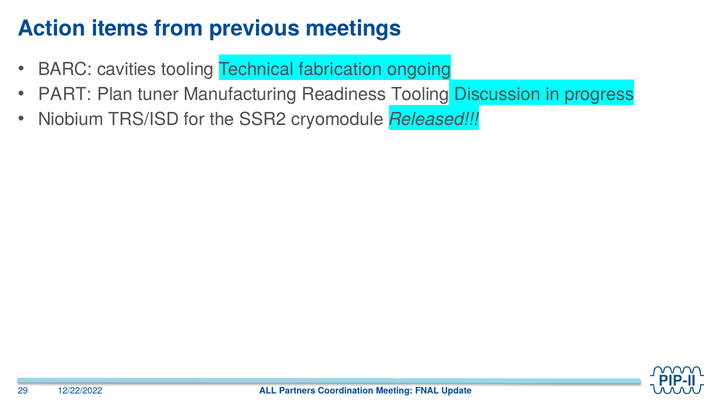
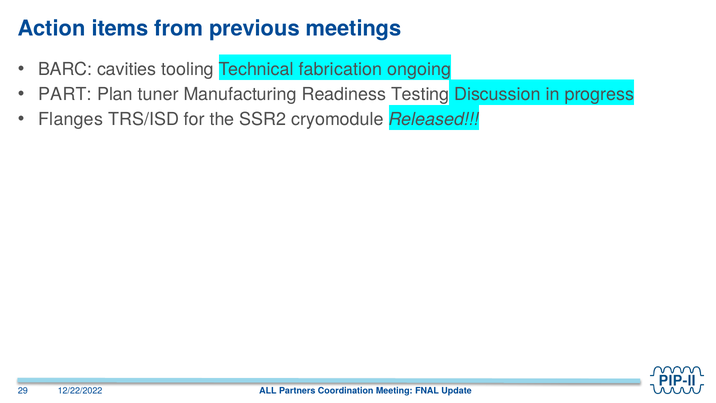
Readiness Tooling: Tooling -> Testing
Niobium: Niobium -> Flanges
